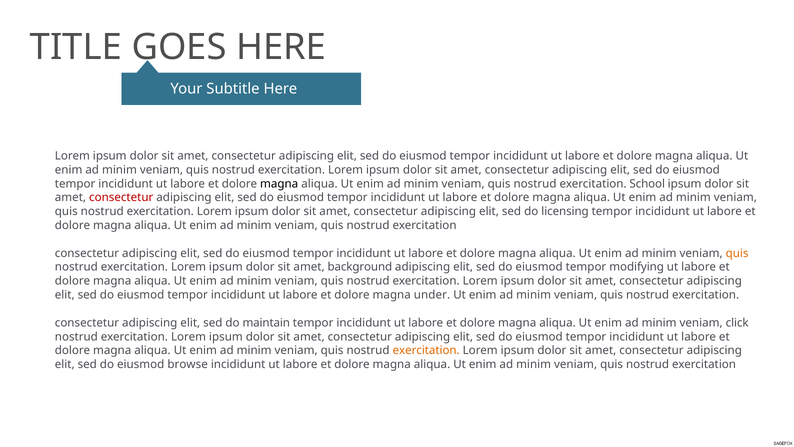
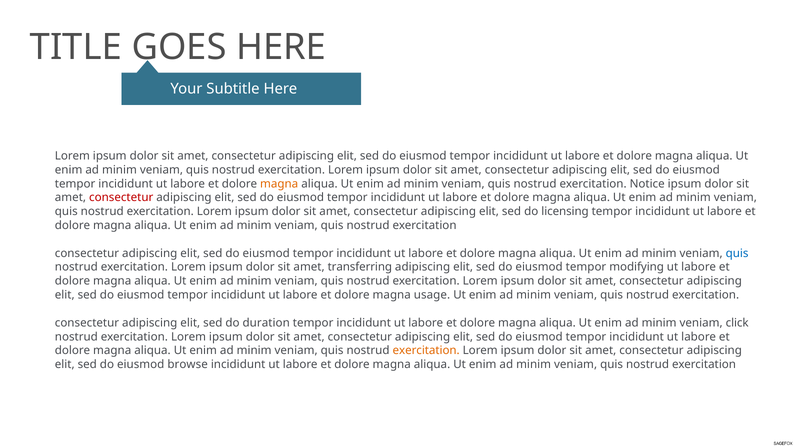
magna at (279, 184) colour: black -> orange
School: School -> Notice
quis at (737, 253) colour: orange -> blue
background: background -> transferring
under: under -> usage
maintain: maintain -> duration
